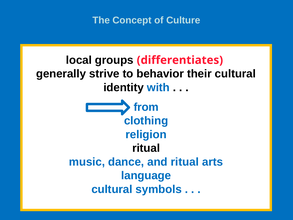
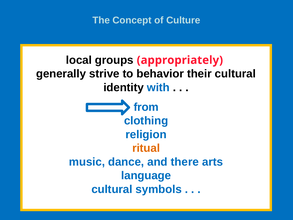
differentiates: differentiates -> appropriately
ritual at (146, 148) colour: black -> orange
and ritual: ritual -> there
